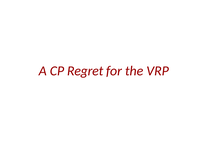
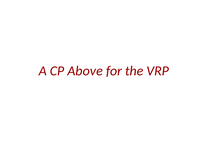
Regret: Regret -> Above
